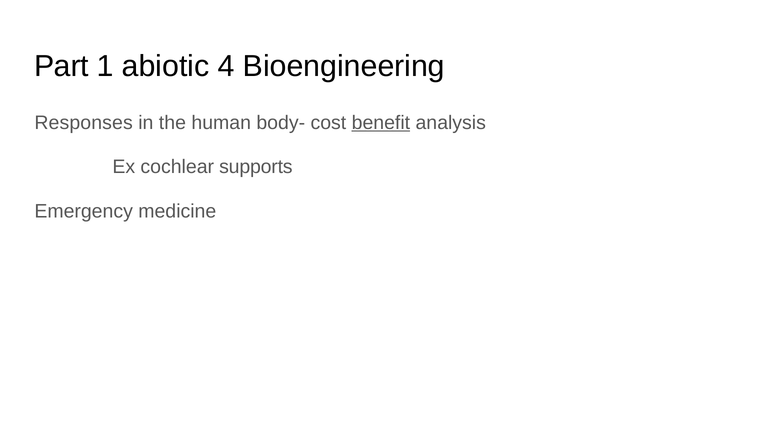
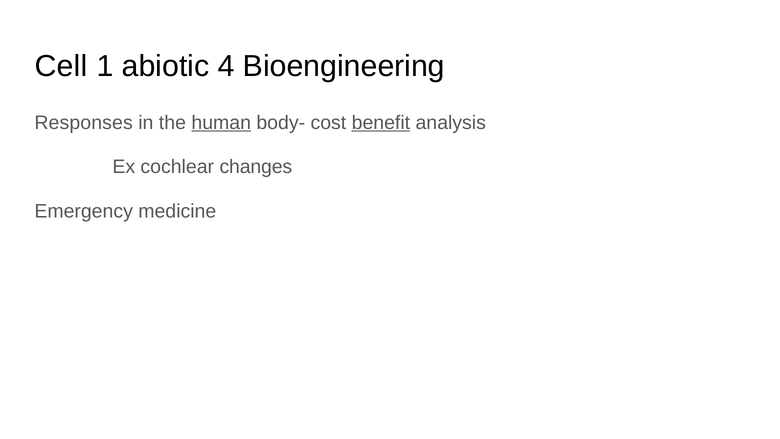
Part: Part -> Cell
human underline: none -> present
supports: supports -> changes
